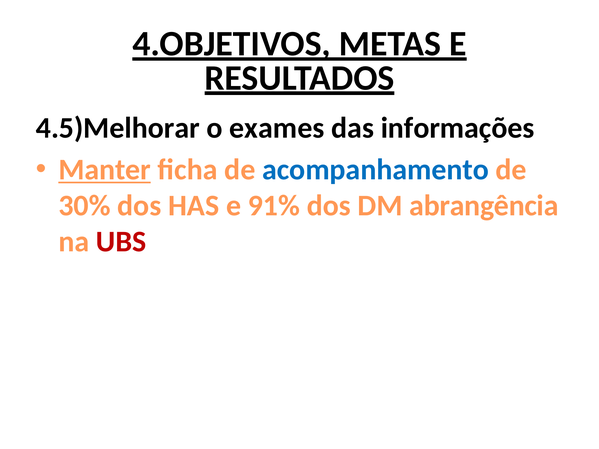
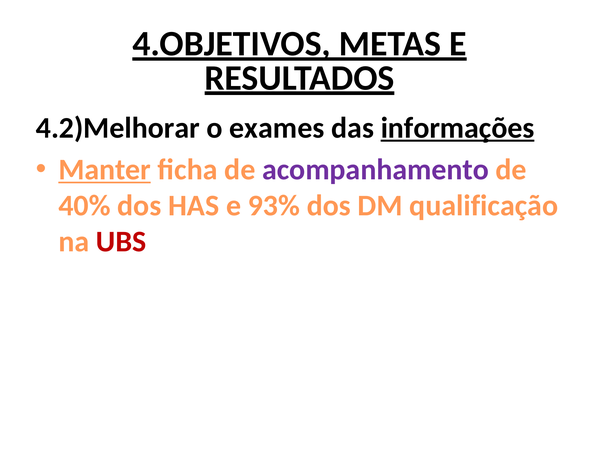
4.5)Melhorar: 4.5)Melhorar -> 4.2)Melhorar
informações underline: none -> present
acompanhamento colour: blue -> purple
30%: 30% -> 40%
91%: 91% -> 93%
abrangência: abrangência -> qualificação
